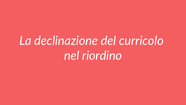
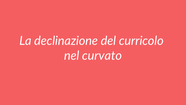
riordino: riordino -> curvato
